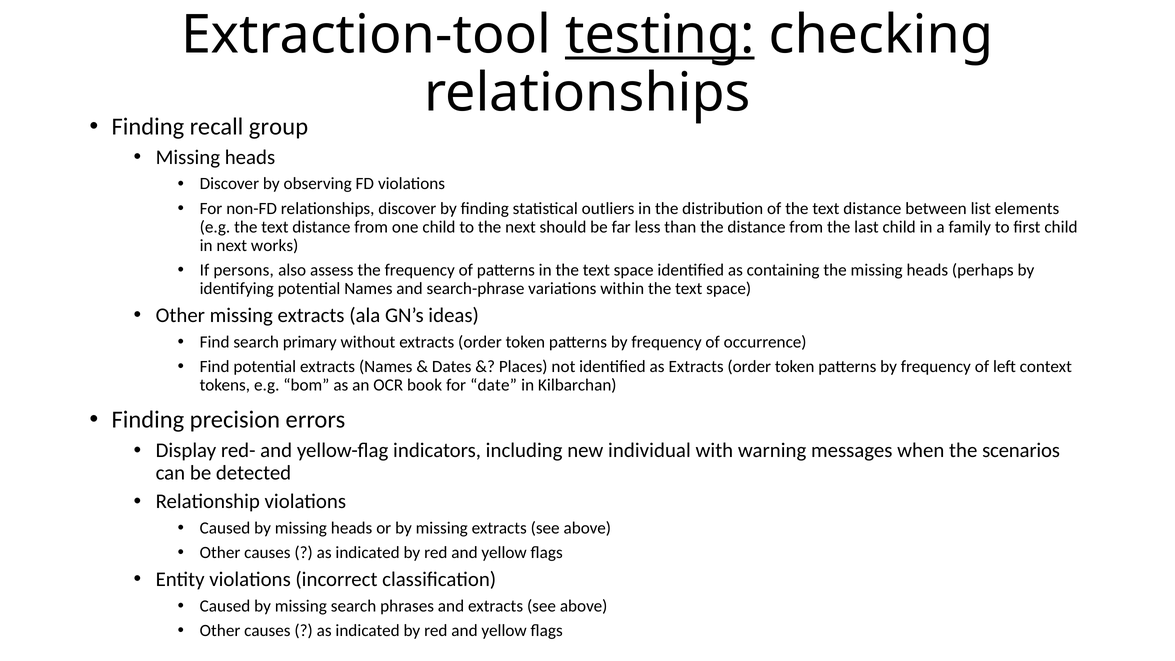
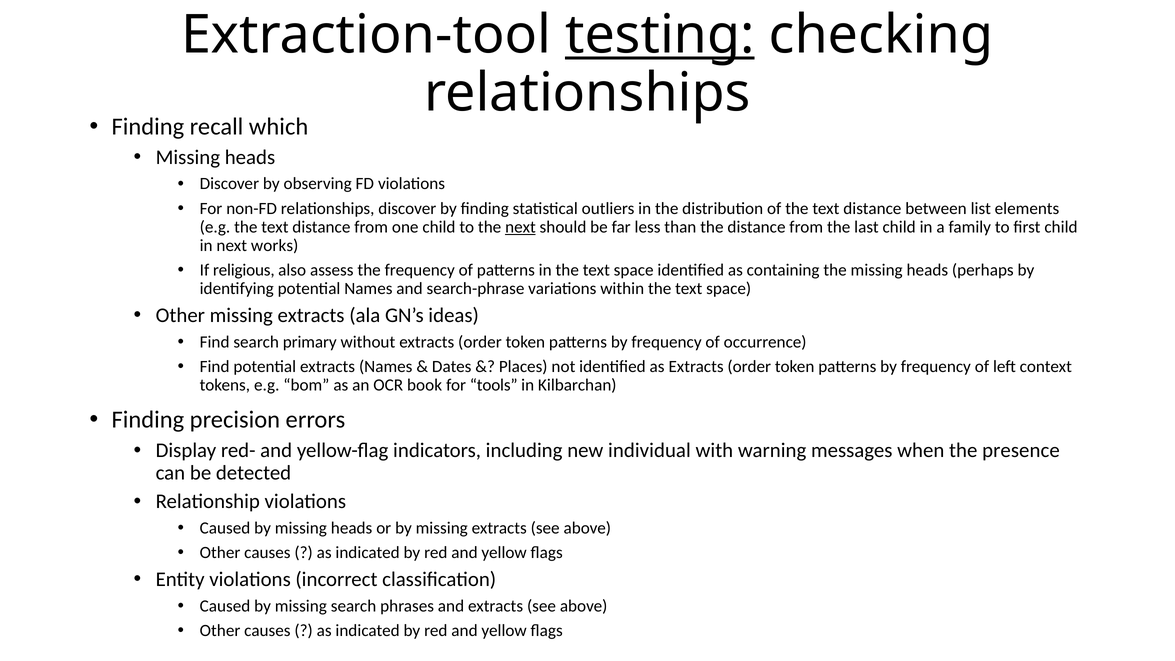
group: group -> which
next at (520, 227) underline: none -> present
persons: persons -> religious
date: date -> tools
scenarios: scenarios -> presence
